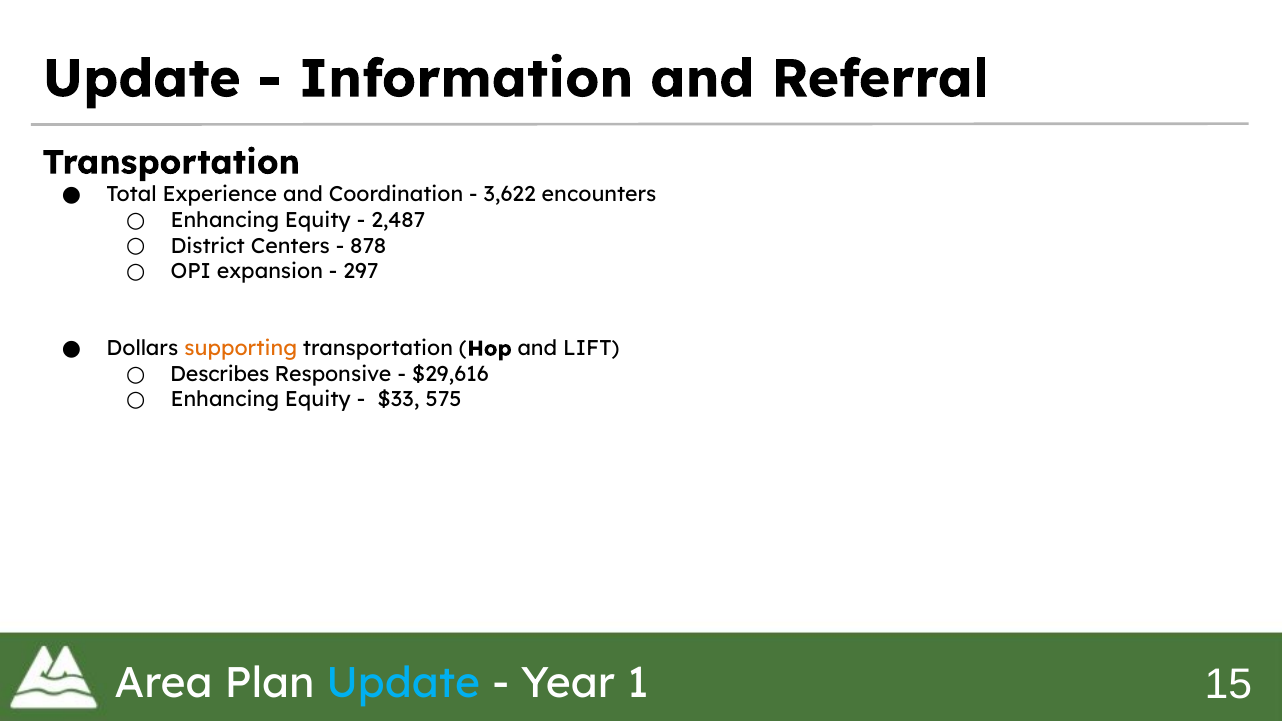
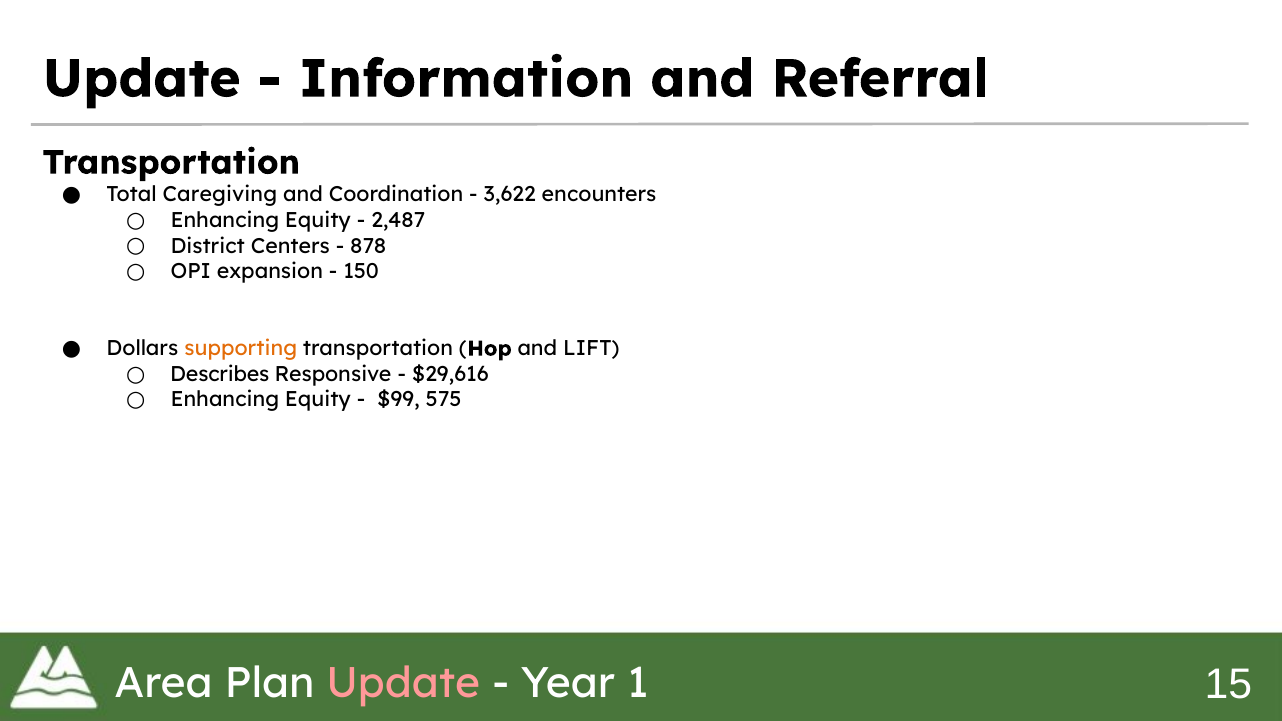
Experience: Experience -> Caregiving
297: 297 -> 150
$33: $33 -> $99
Update at (403, 683) colour: light blue -> pink
